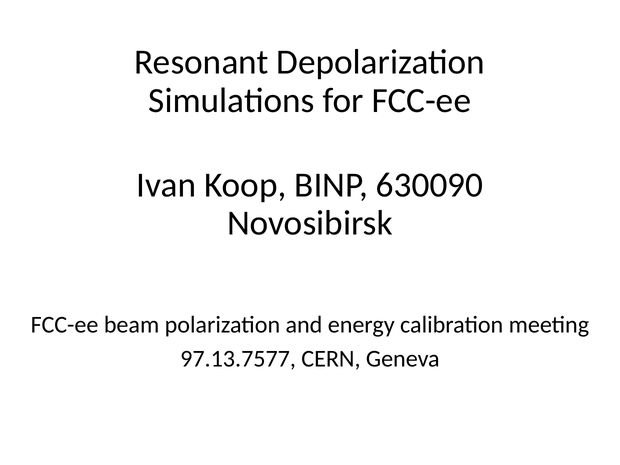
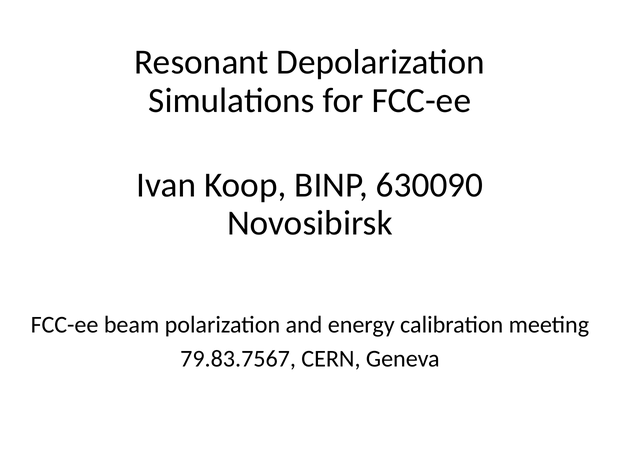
97.13.7577: 97.13.7577 -> 79.83.7567
